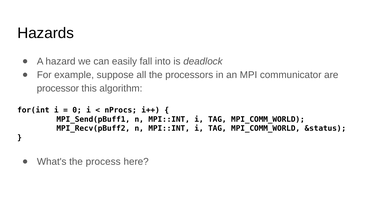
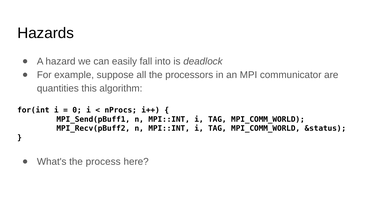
processor: processor -> quantities
